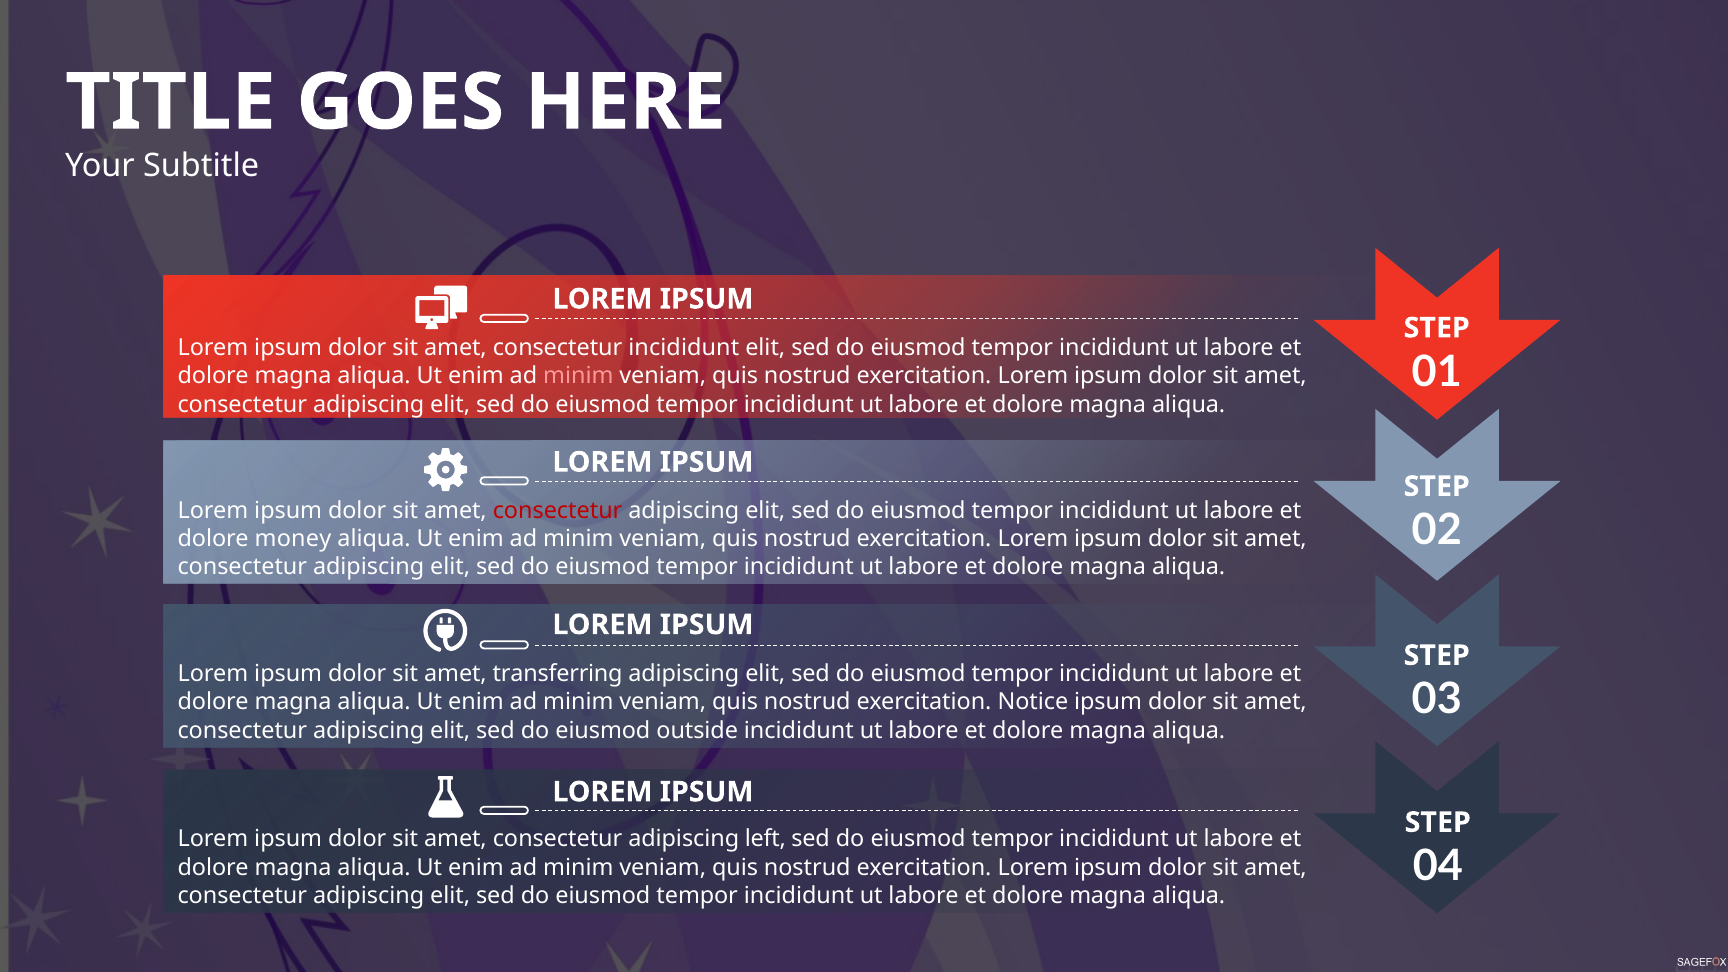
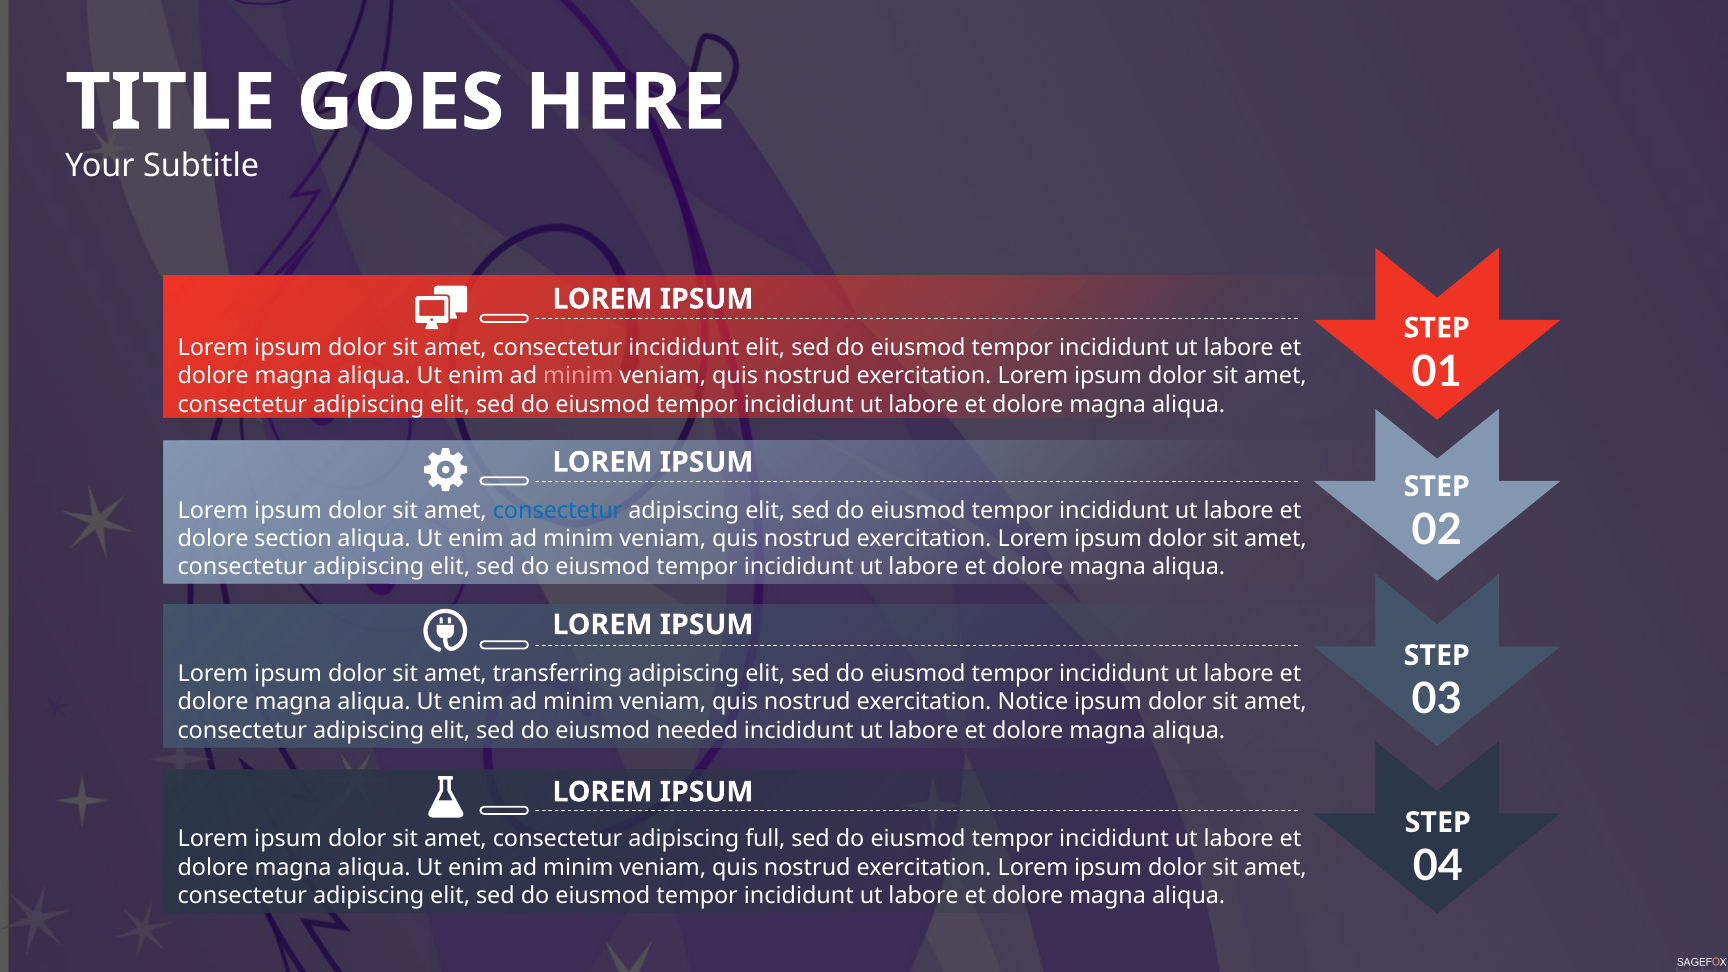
consectetur at (558, 511) colour: red -> blue
money: money -> section
outside: outside -> needed
left: left -> full
